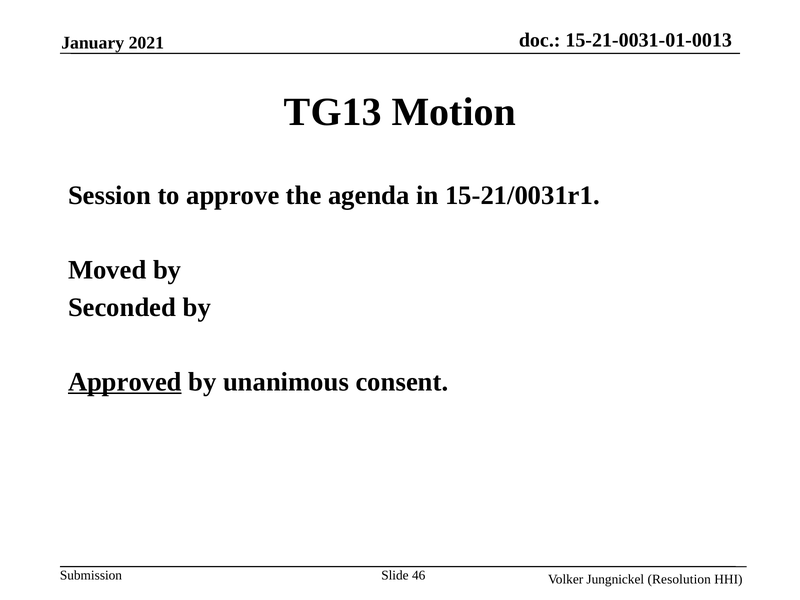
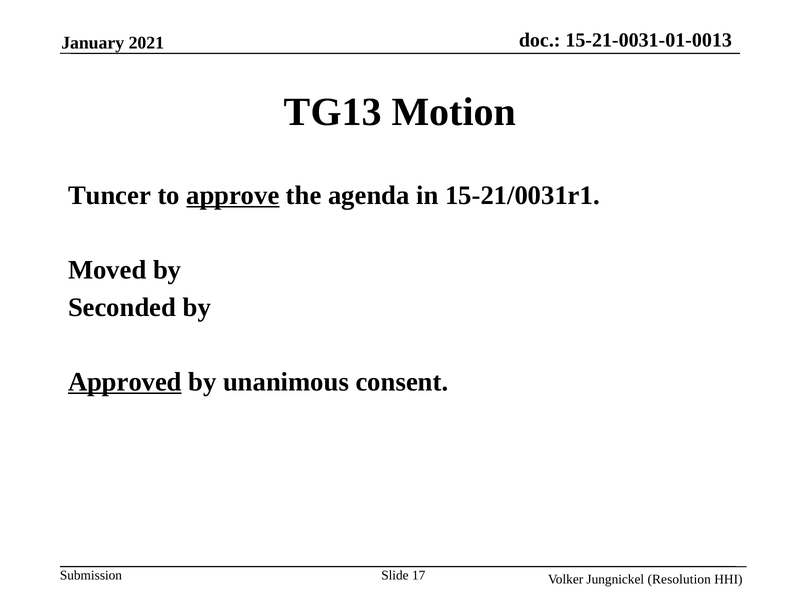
Session: Session -> Tuncer
approve underline: none -> present
46: 46 -> 17
